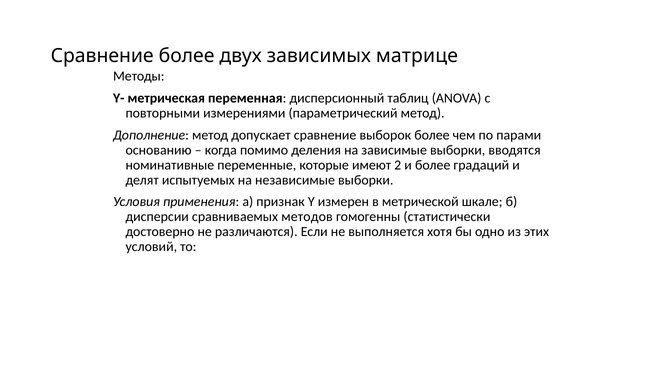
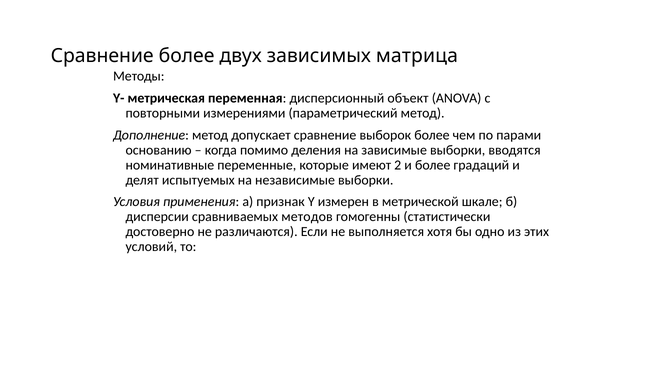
матрице: матрице -> матрица
таблиц: таблиц -> объект
